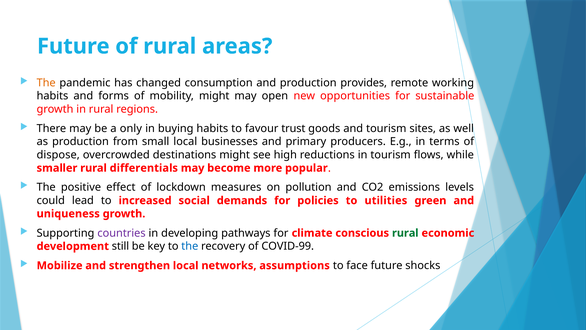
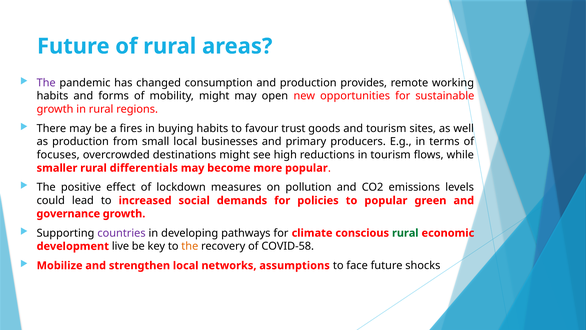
The at (46, 83) colour: orange -> purple
only: only -> fires
dispose: dispose -> focuses
to utilities: utilities -> popular
uniqueness: uniqueness -> governance
still: still -> live
the at (190, 246) colour: blue -> orange
COVID-99: COVID-99 -> COVID-58
